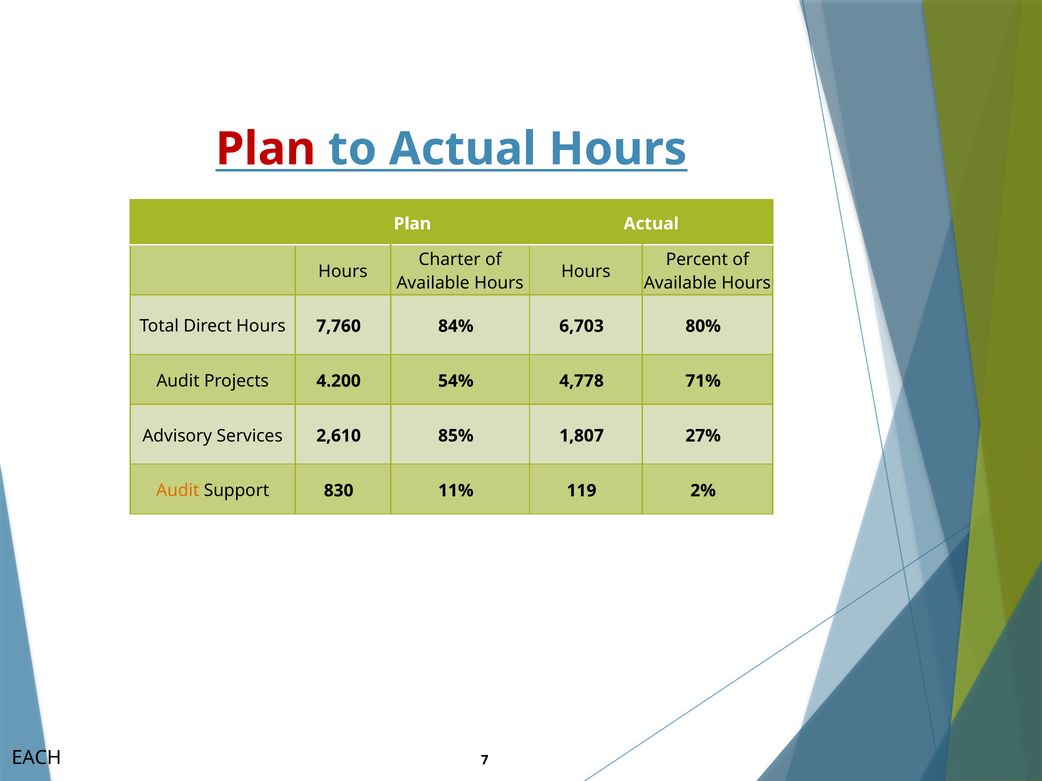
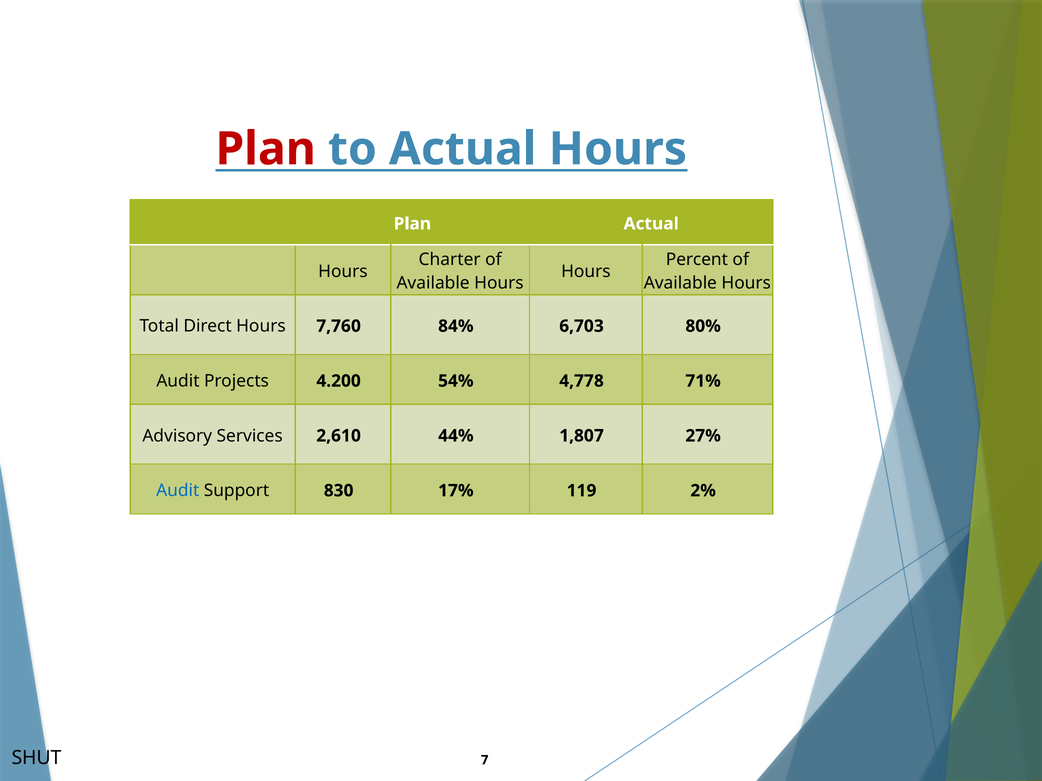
85%: 85% -> 44%
Audit at (178, 491) colour: orange -> blue
11%: 11% -> 17%
EACH: EACH -> SHUT
